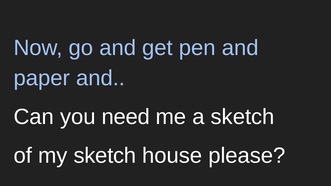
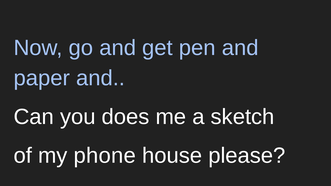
need: need -> does
my sketch: sketch -> phone
